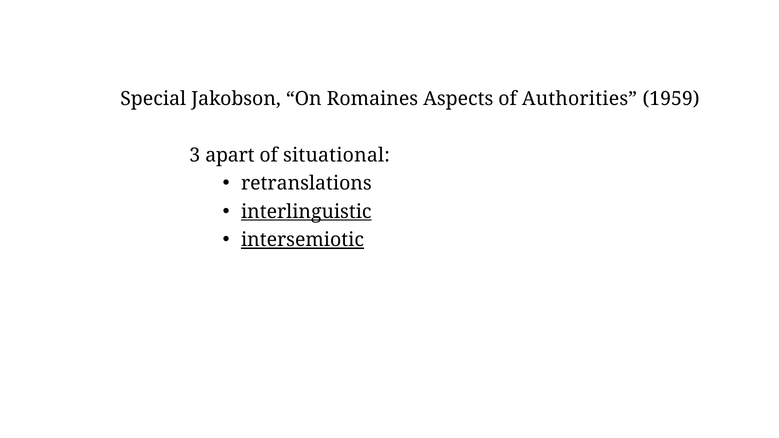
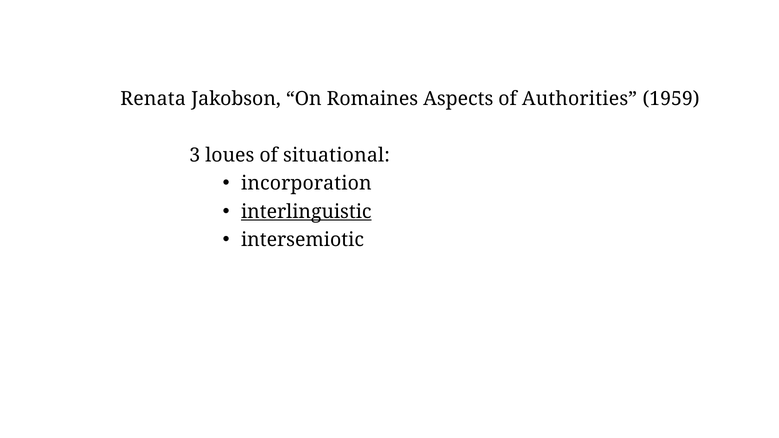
Special: Special -> Renata
apart: apart -> loues
retranslations: retranslations -> incorporation
intersemiotic underline: present -> none
